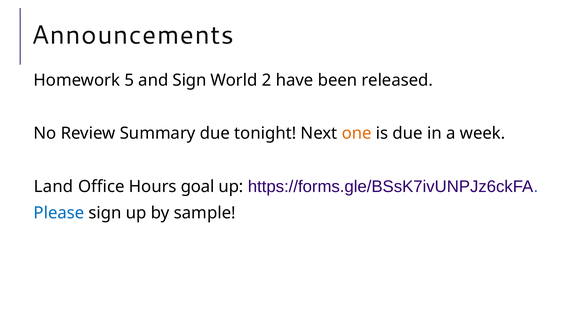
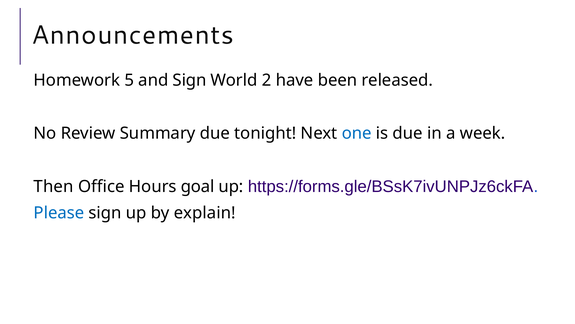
one colour: orange -> blue
Land: Land -> Then
sample: sample -> explain
